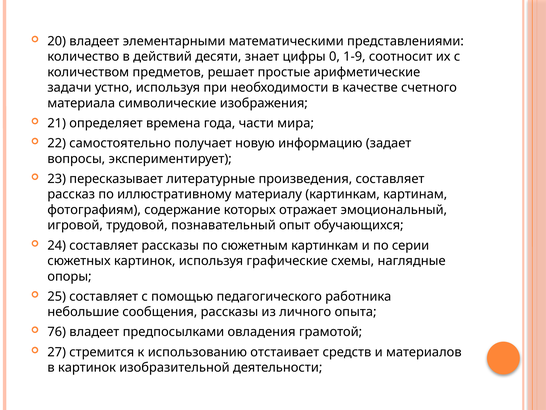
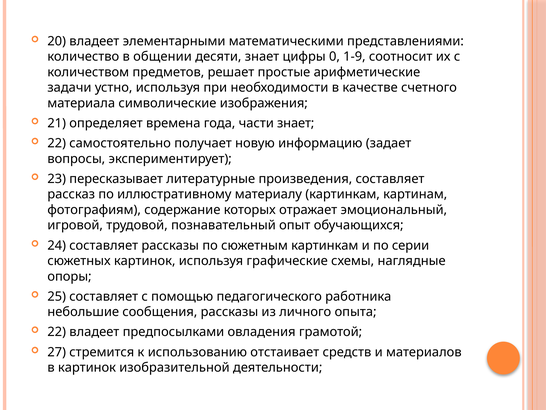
действий: действий -> общении
части мира: мира -> знает
76 at (57, 332): 76 -> 22
